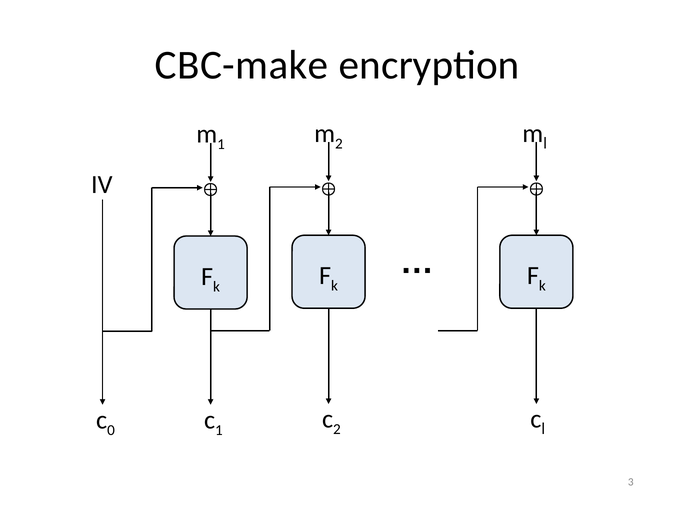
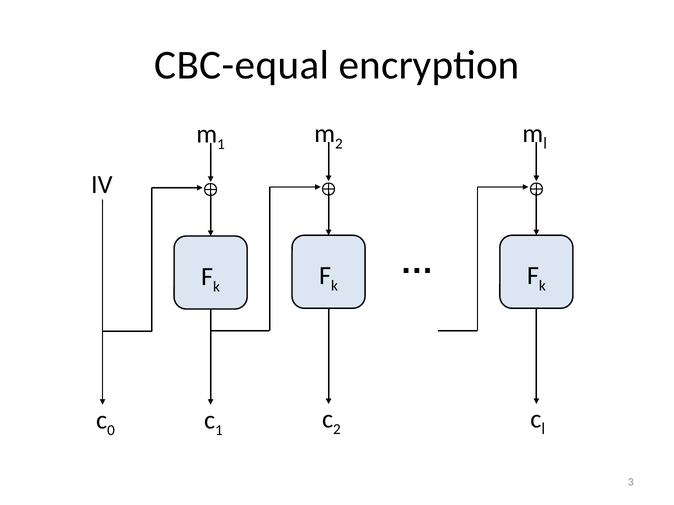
CBC-make: CBC-make -> CBC-equal
